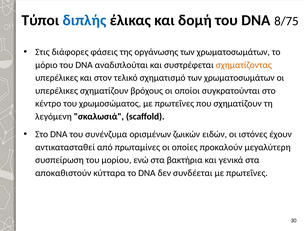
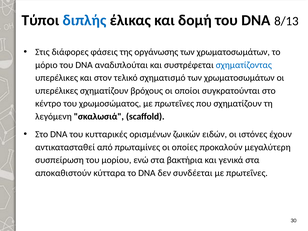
8/75: 8/75 -> 8/13
σχηματίζοντας colour: orange -> blue
συνένζυμα: συνένζυμα -> κυτταρικές
